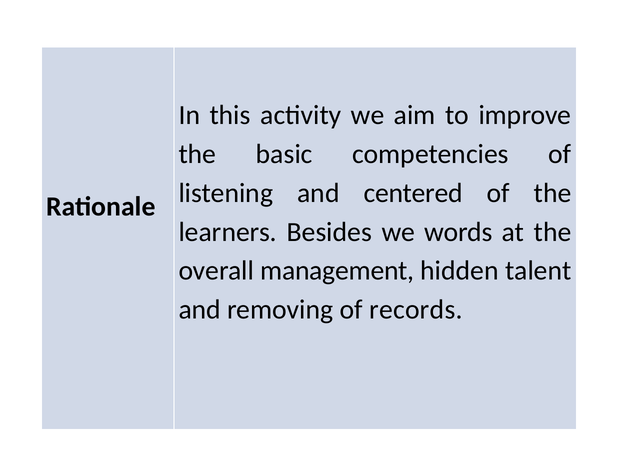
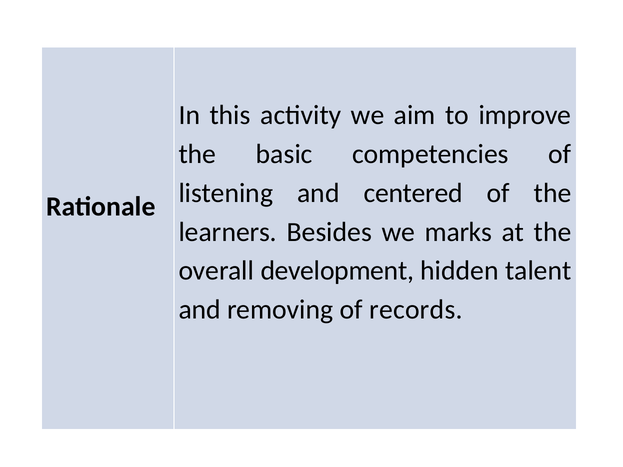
words: words -> marks
management: management -> development
